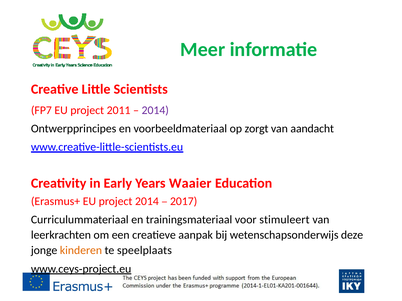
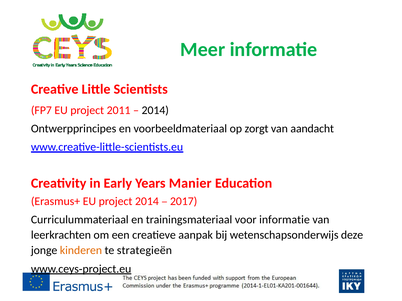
2014 at (155, 110) colour: purple -> black
Waaier: Waaier -> Manier
voor stimuleert: stimuleert -> informatie
speelplaats: speelplaats -> strategieën
